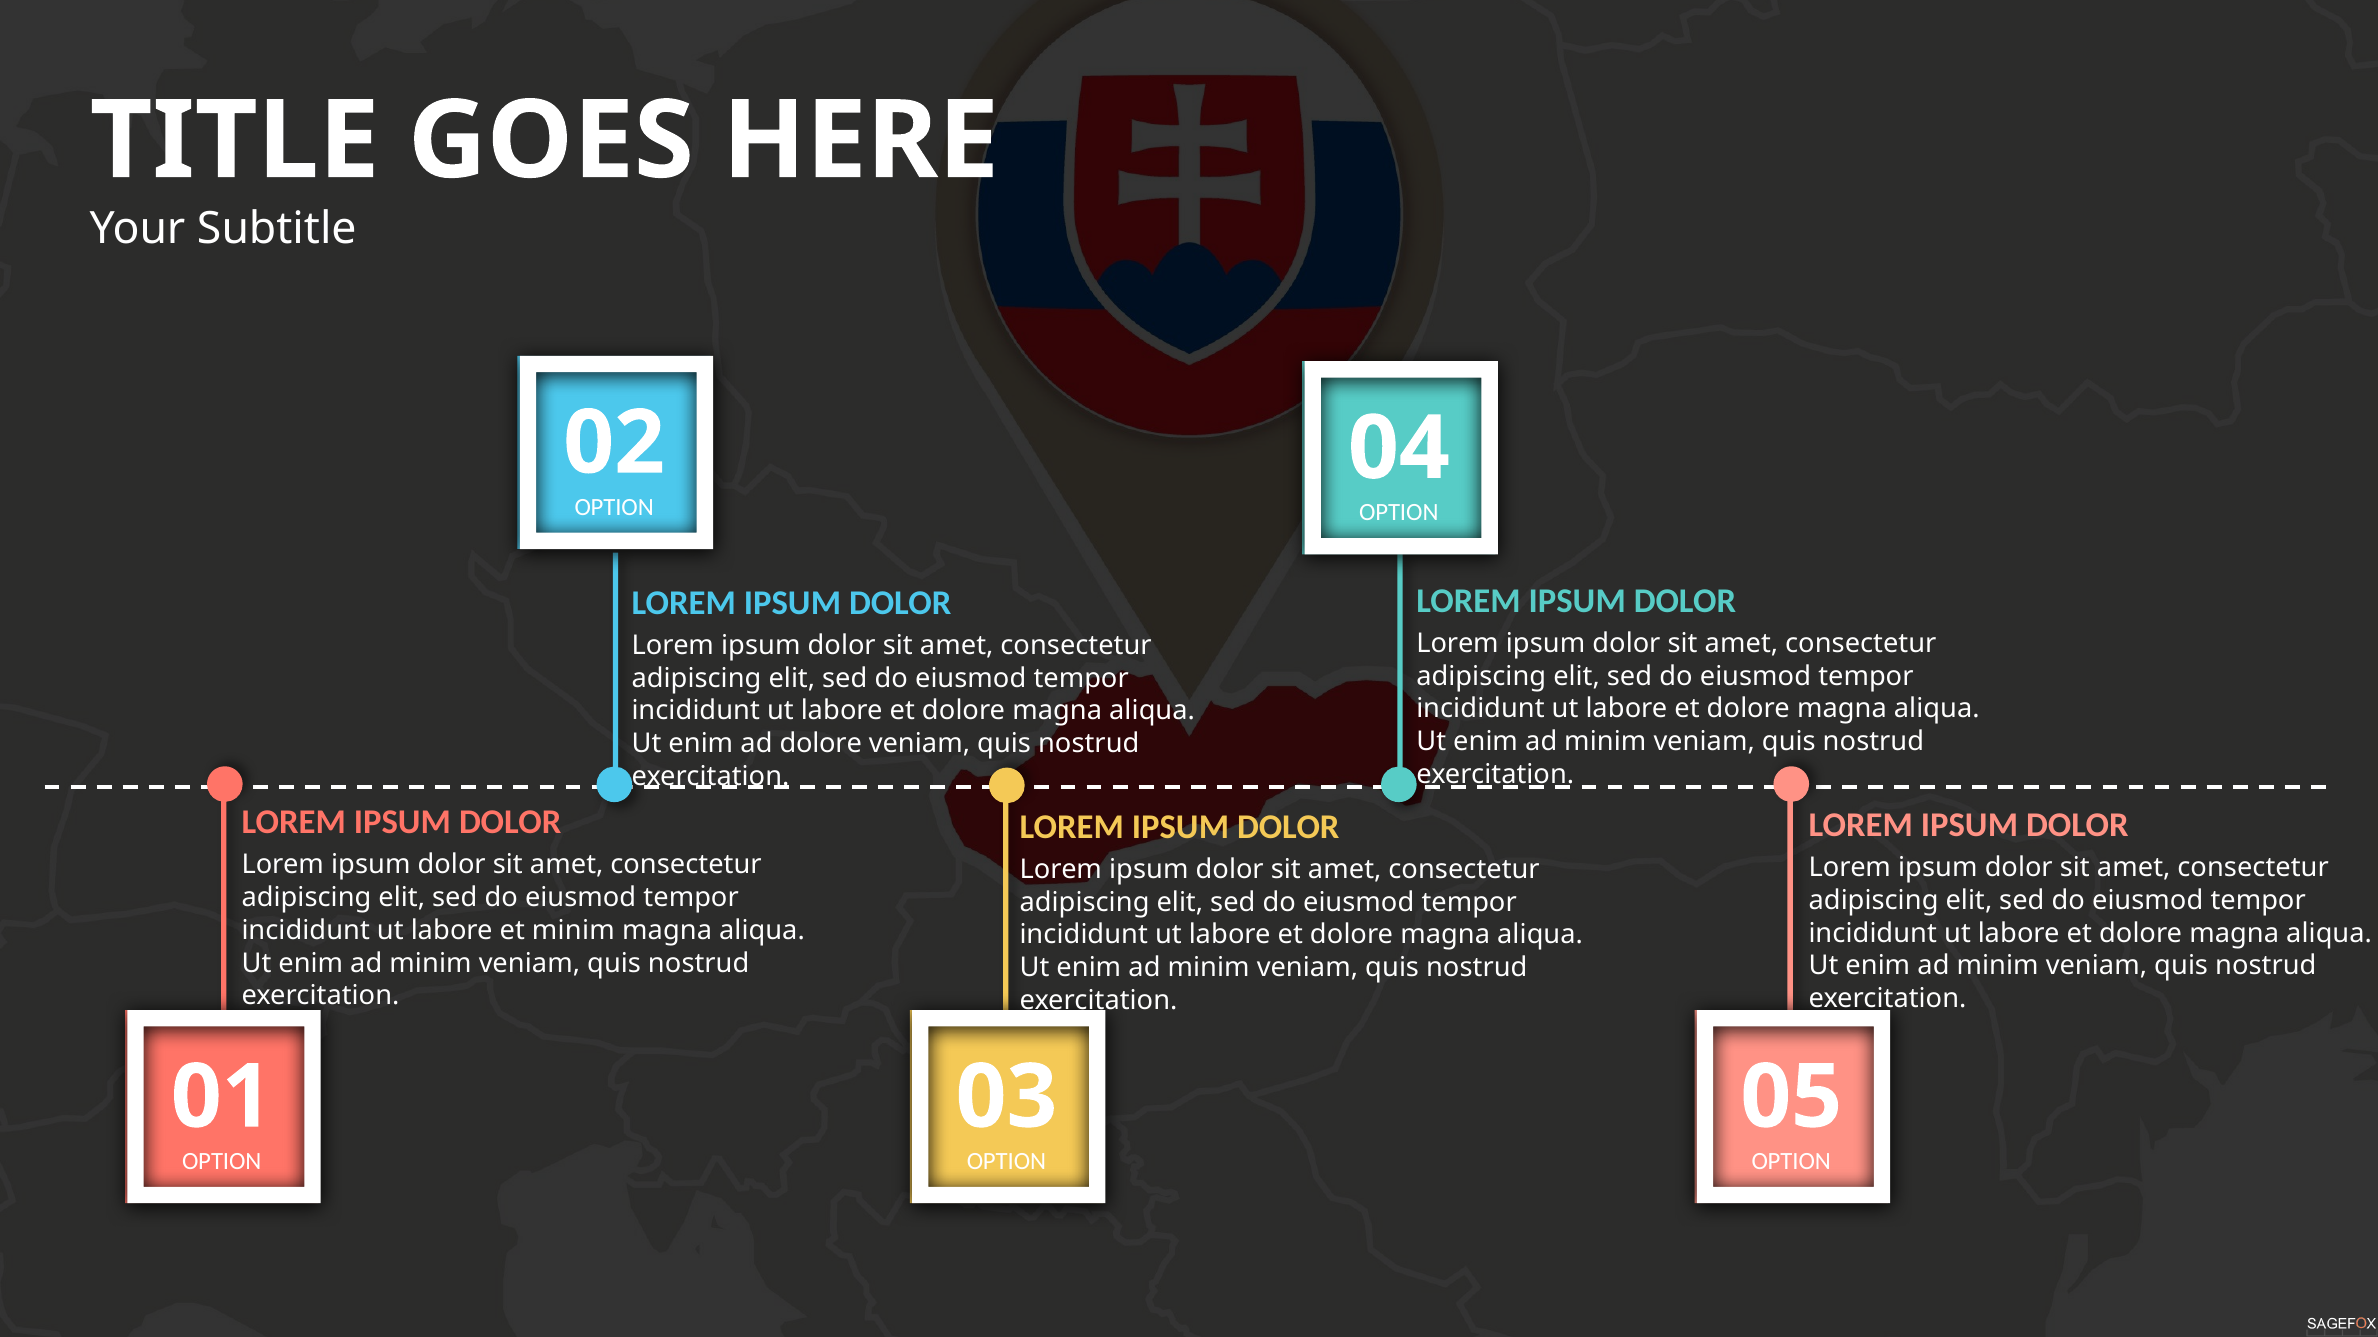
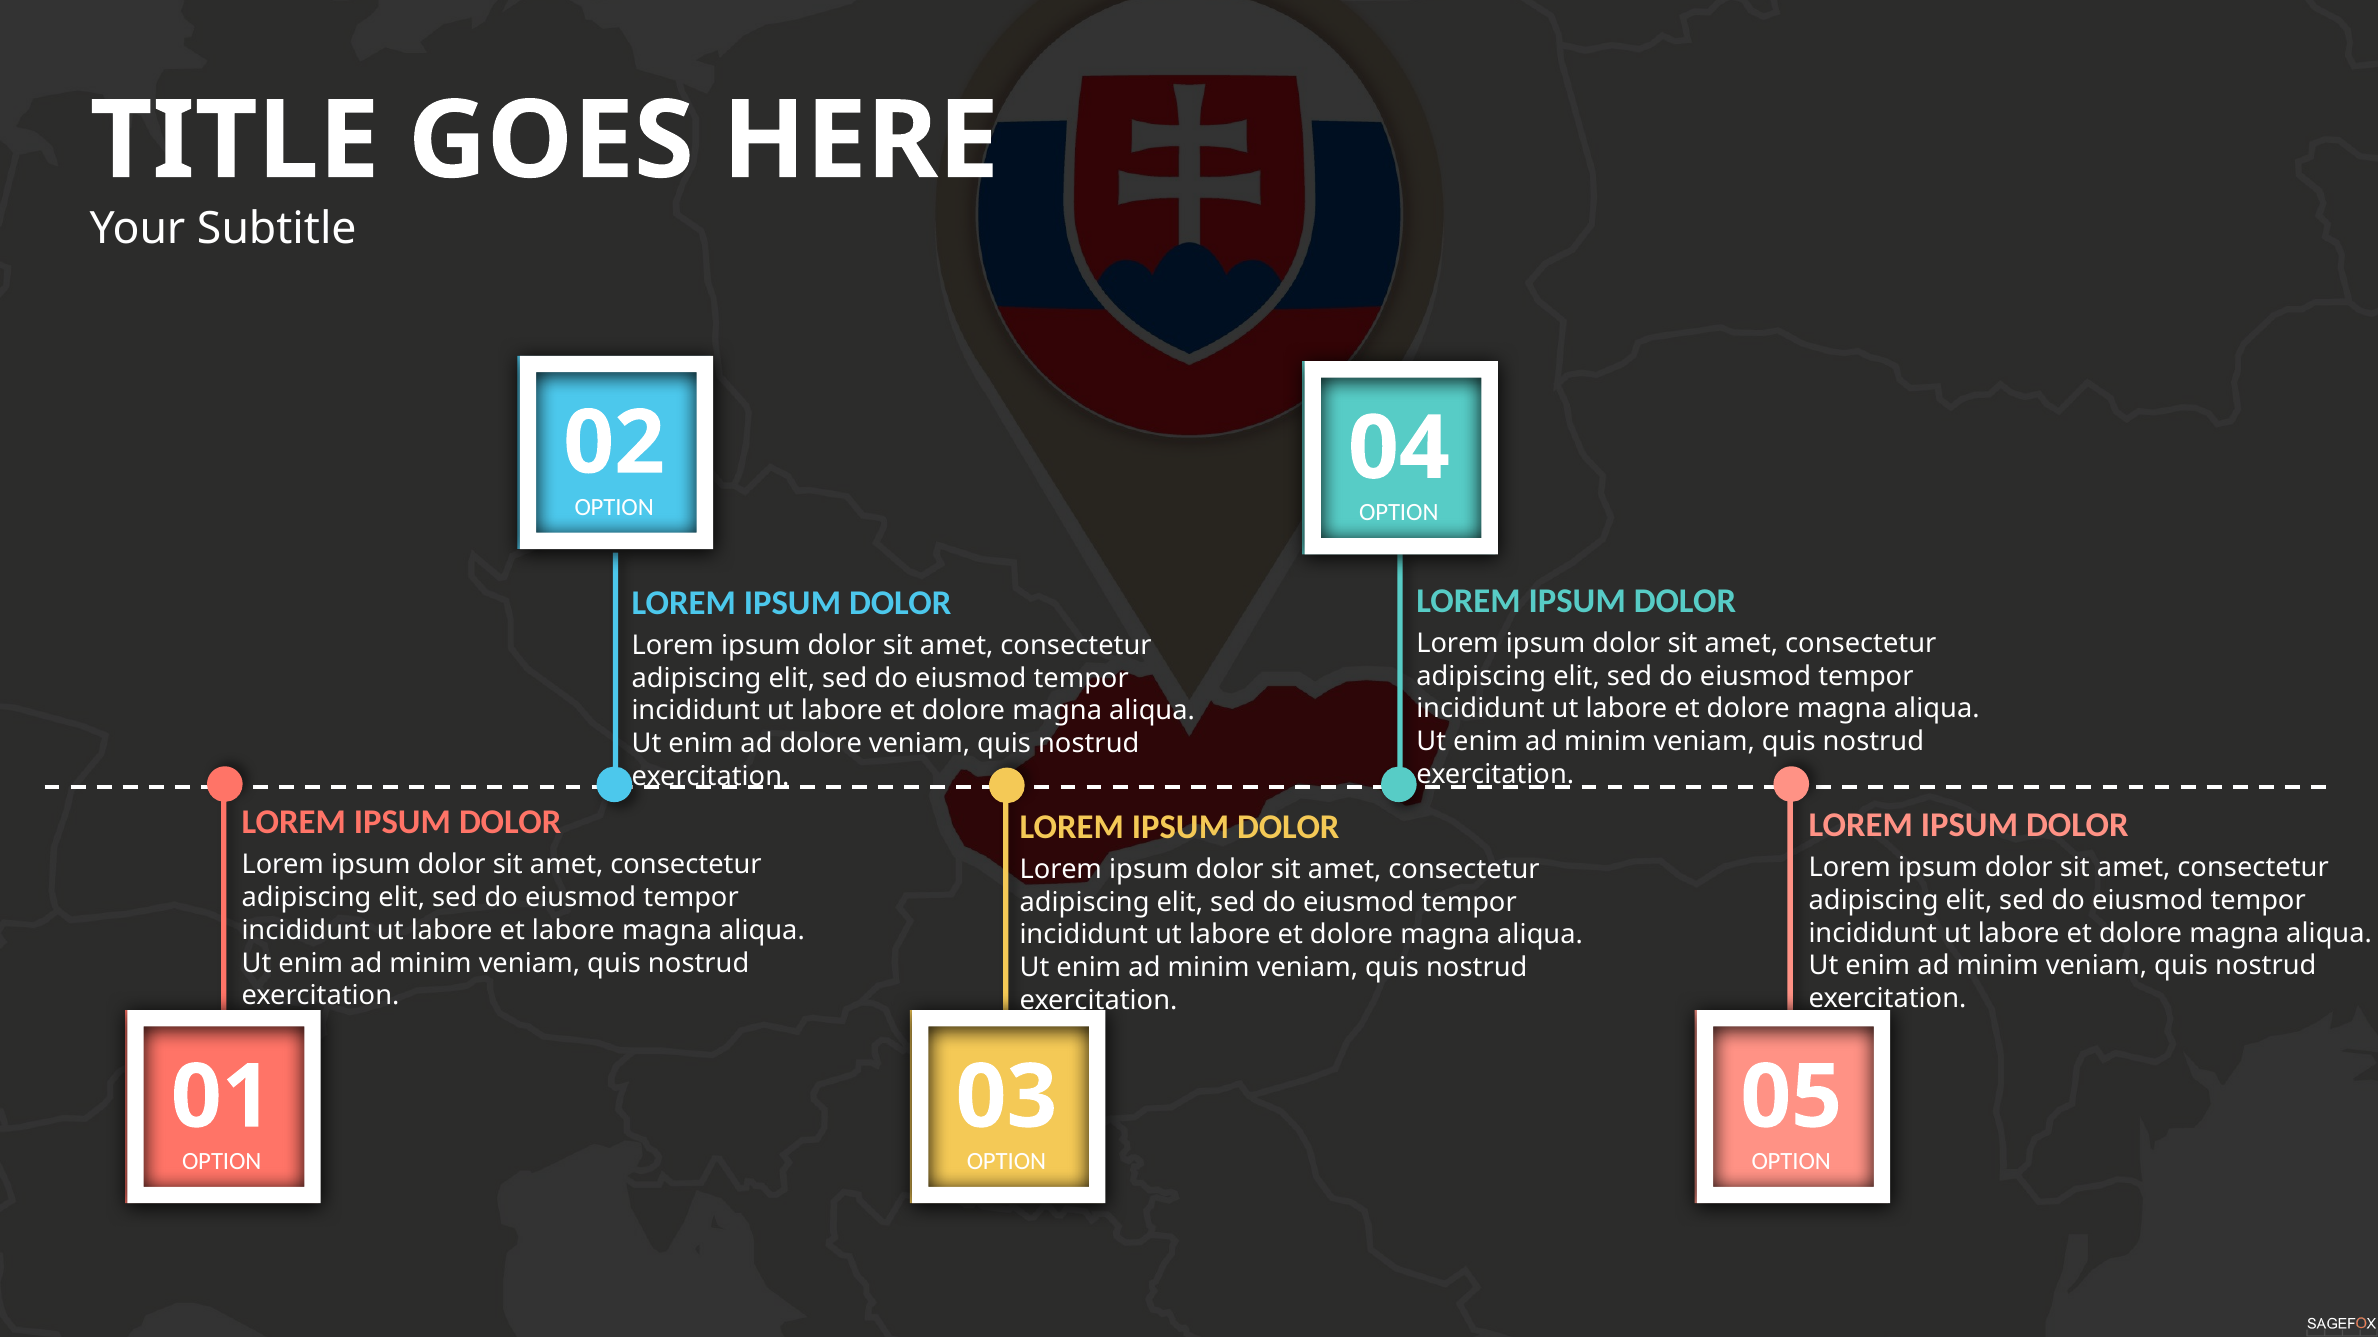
et minim: minim -> labore
